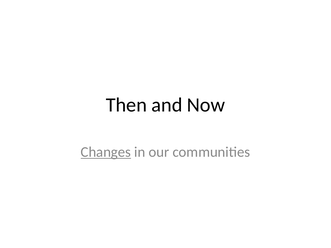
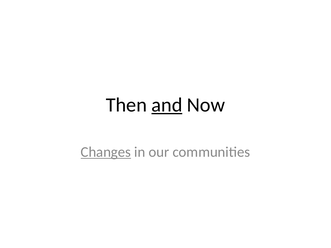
and underline: none -> present
